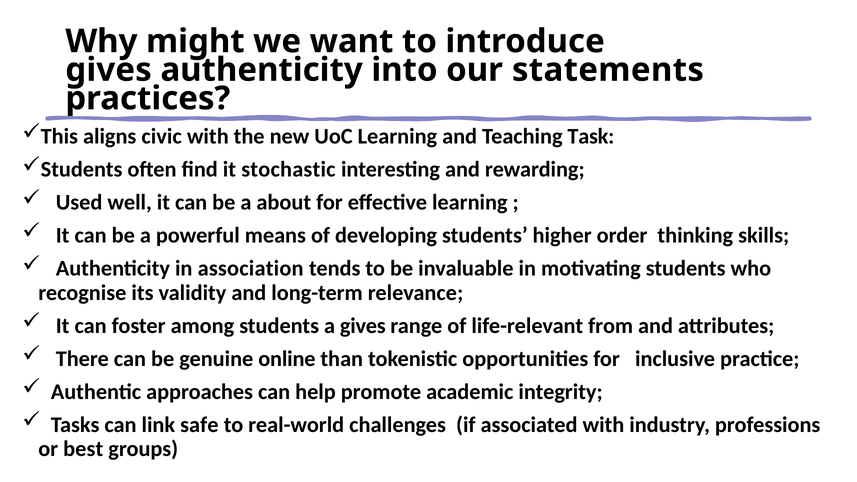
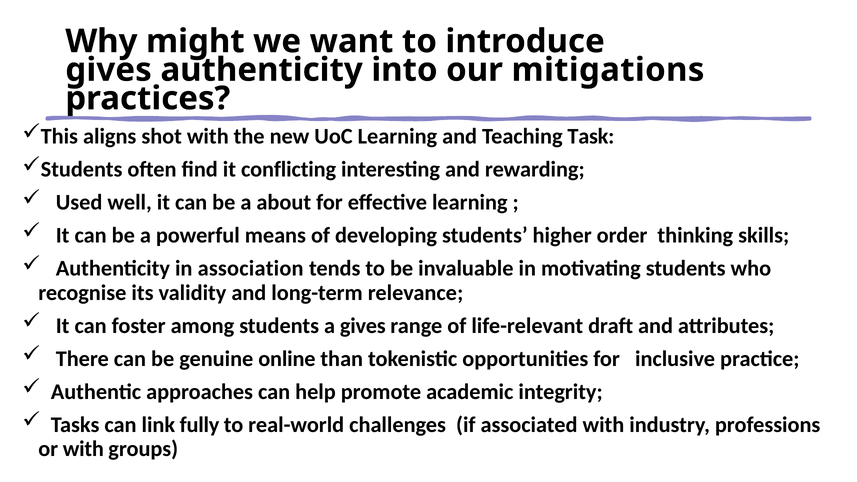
statements: statements -> mitigations
civic: civic -> shot
stochastic: stochastic -> conflicting
from: from -> draft
safe: safe -> fully
or best: best -> with
